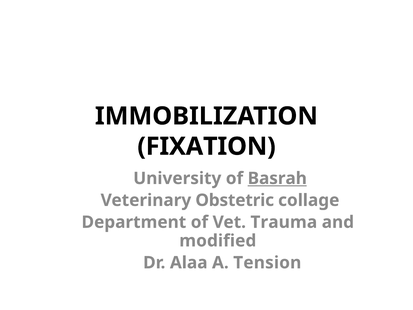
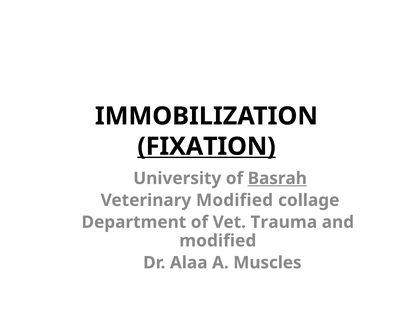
FIXATION underline: none -> present
Veterinary Obstetric: Obstetric -> Modified
Tension: Tension -> Muscles
